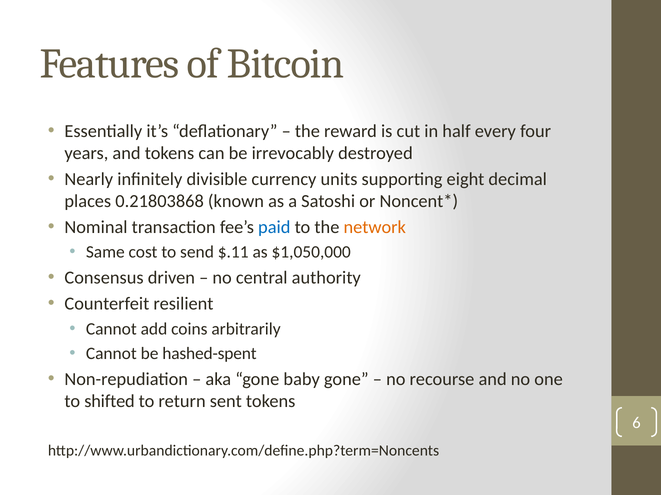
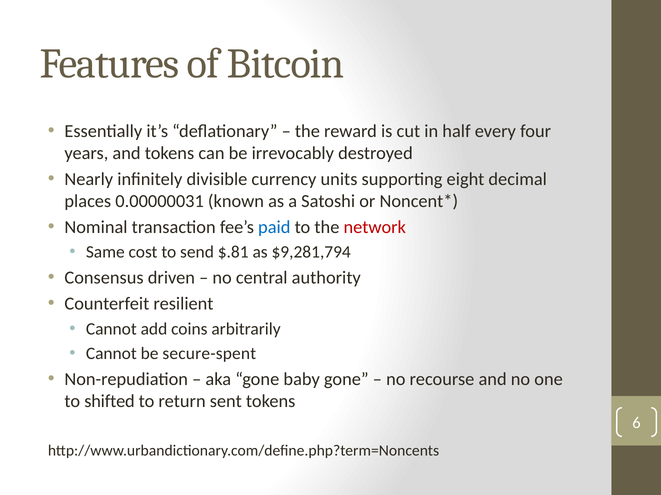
0.21803868: 0.21803868 -> 0.00000031
network colour: orange -> red
$.11: $.11 -> $.81
$1,050,000: $1,050,000 -> $9,281,794
hashed-spent: hashed-spent -> secure-spent
